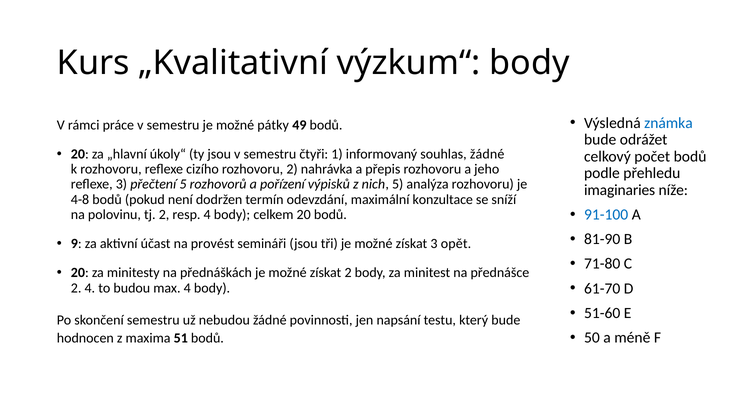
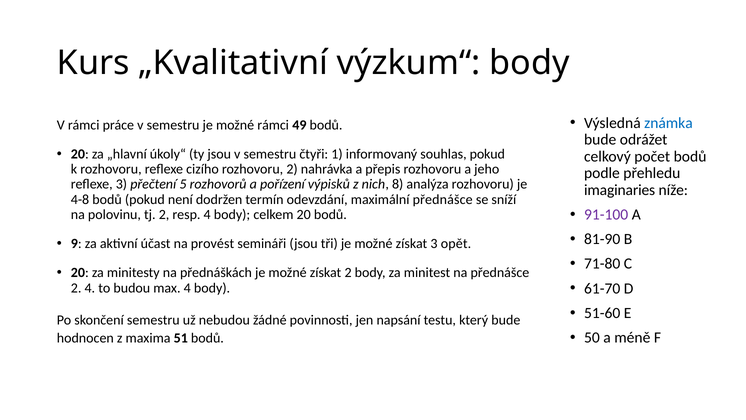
možné pátky: pátky -> rámci
souhlas žádné: žádné -> pokud
nich 5: 5 -> 8
maximální konzultace: konzultace -> přednášce
91-100 colour: blue -> purple
